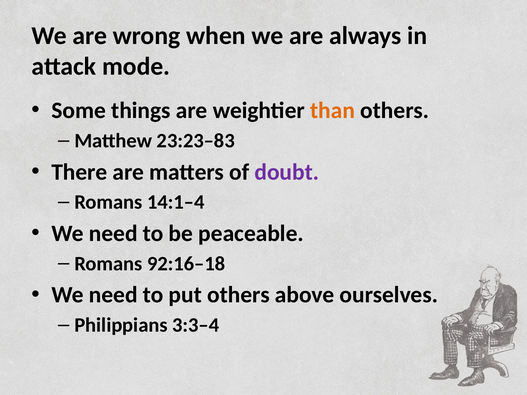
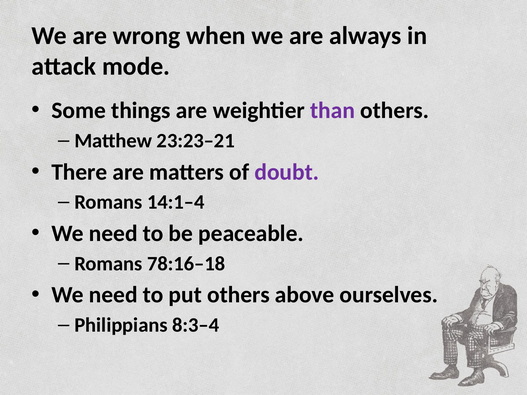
than colour: orange -> purple
23:23–83: 23:23–83 -> 23:23–21
92:16–18: 92:16–18 -> 78:16–18
3:3–4: 3:3–4 -> 8:3–4
